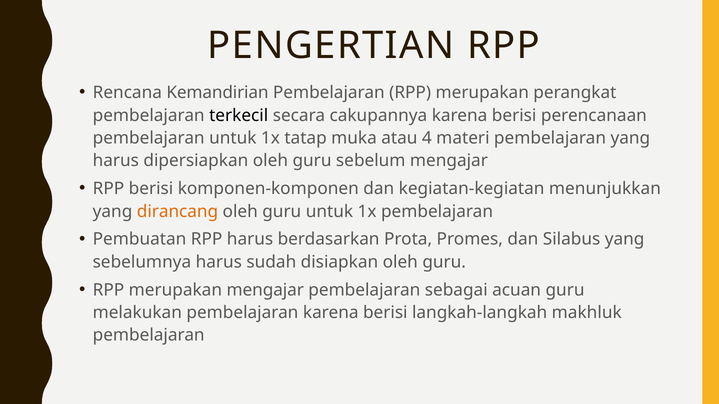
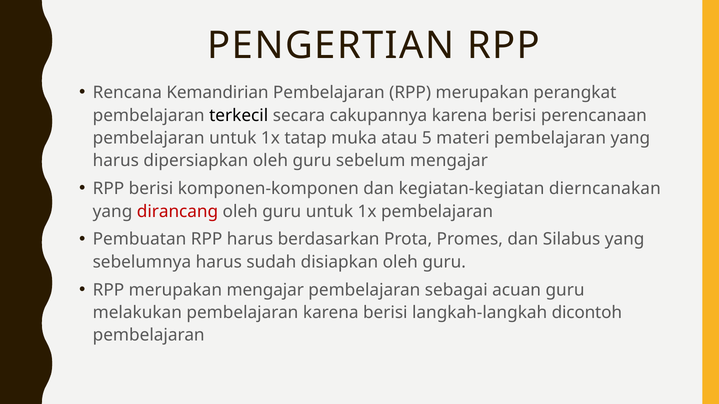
4: 4 -> 5
menunjukkan: menunjukkan -> dierncanakan
dirancang colour: orange -> red
makhluk: makhluk -> dicontoh
